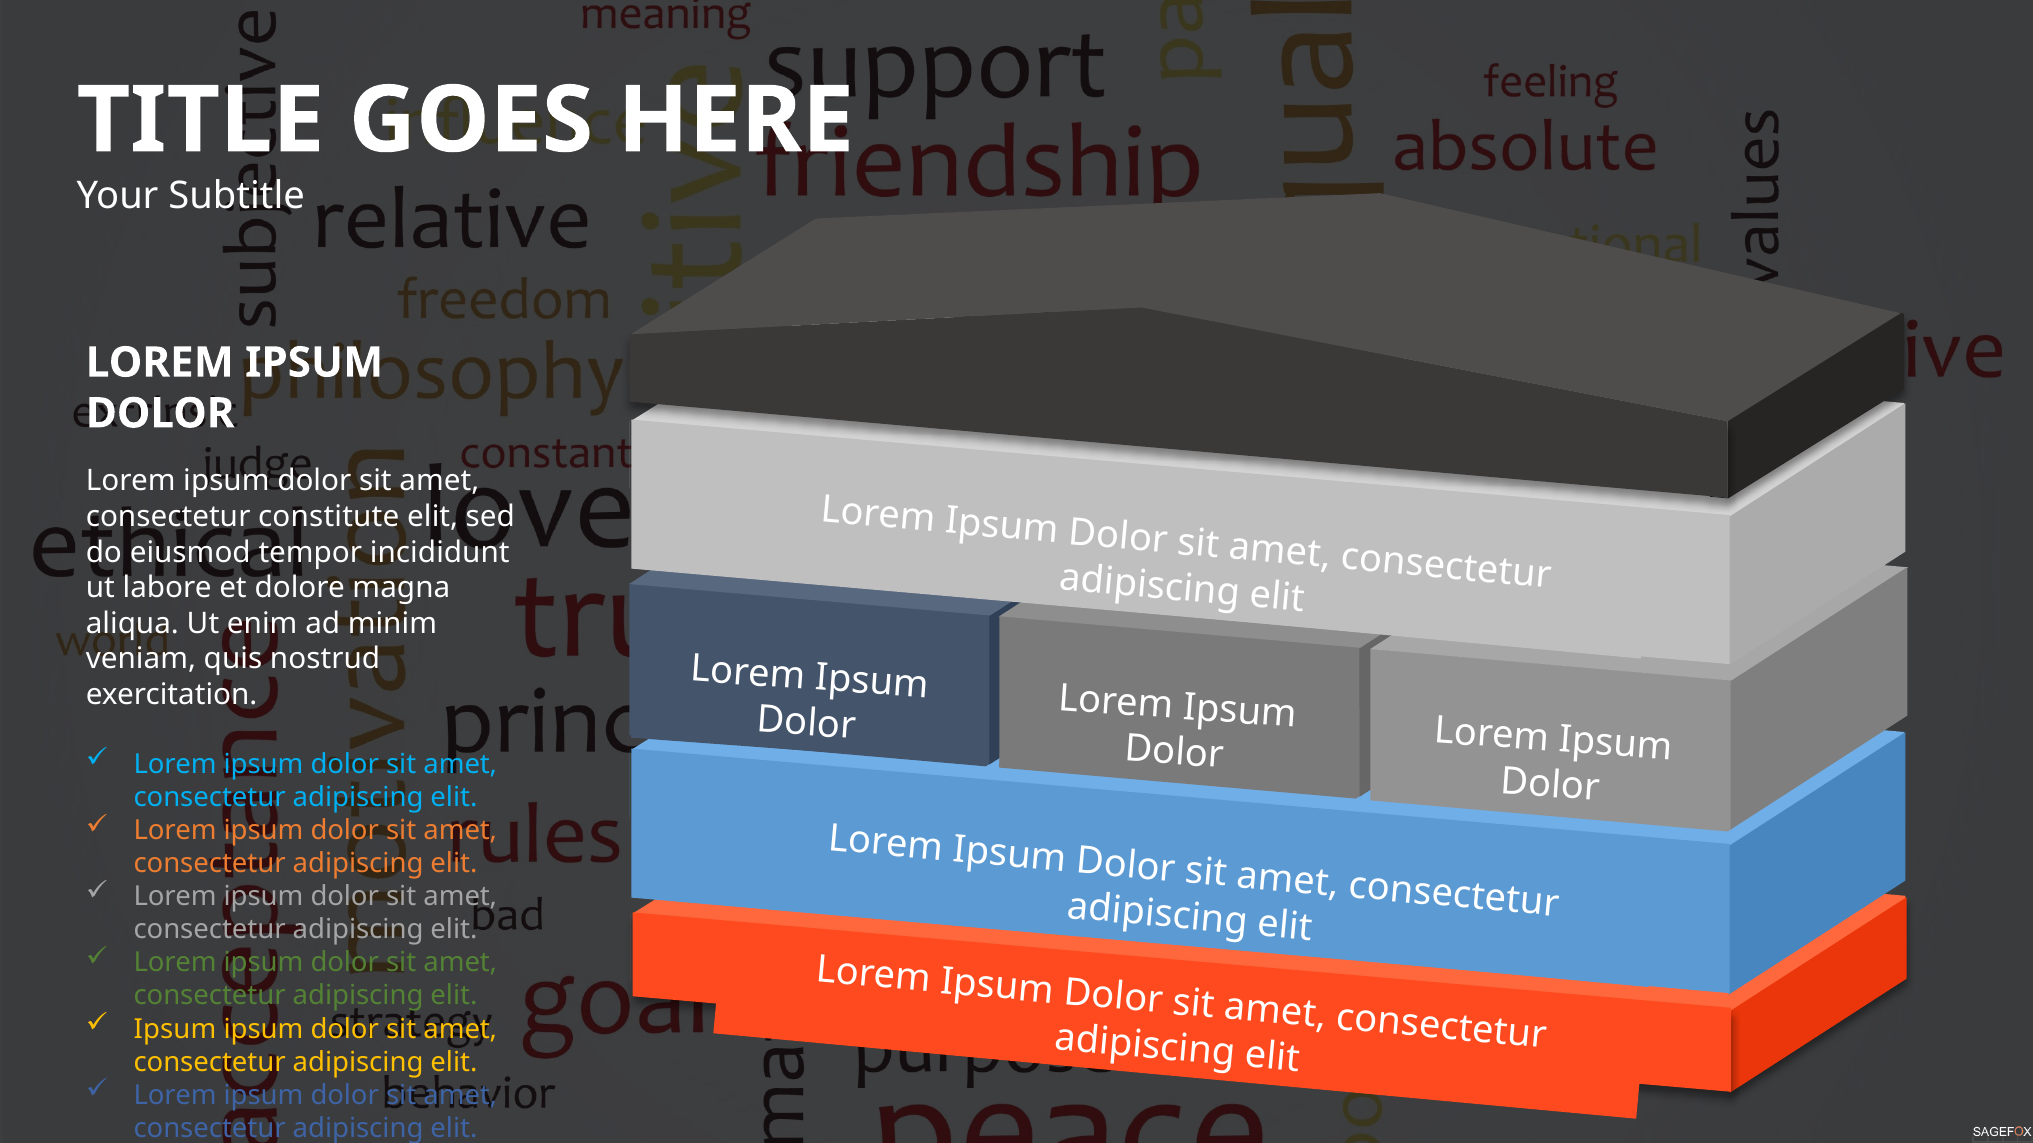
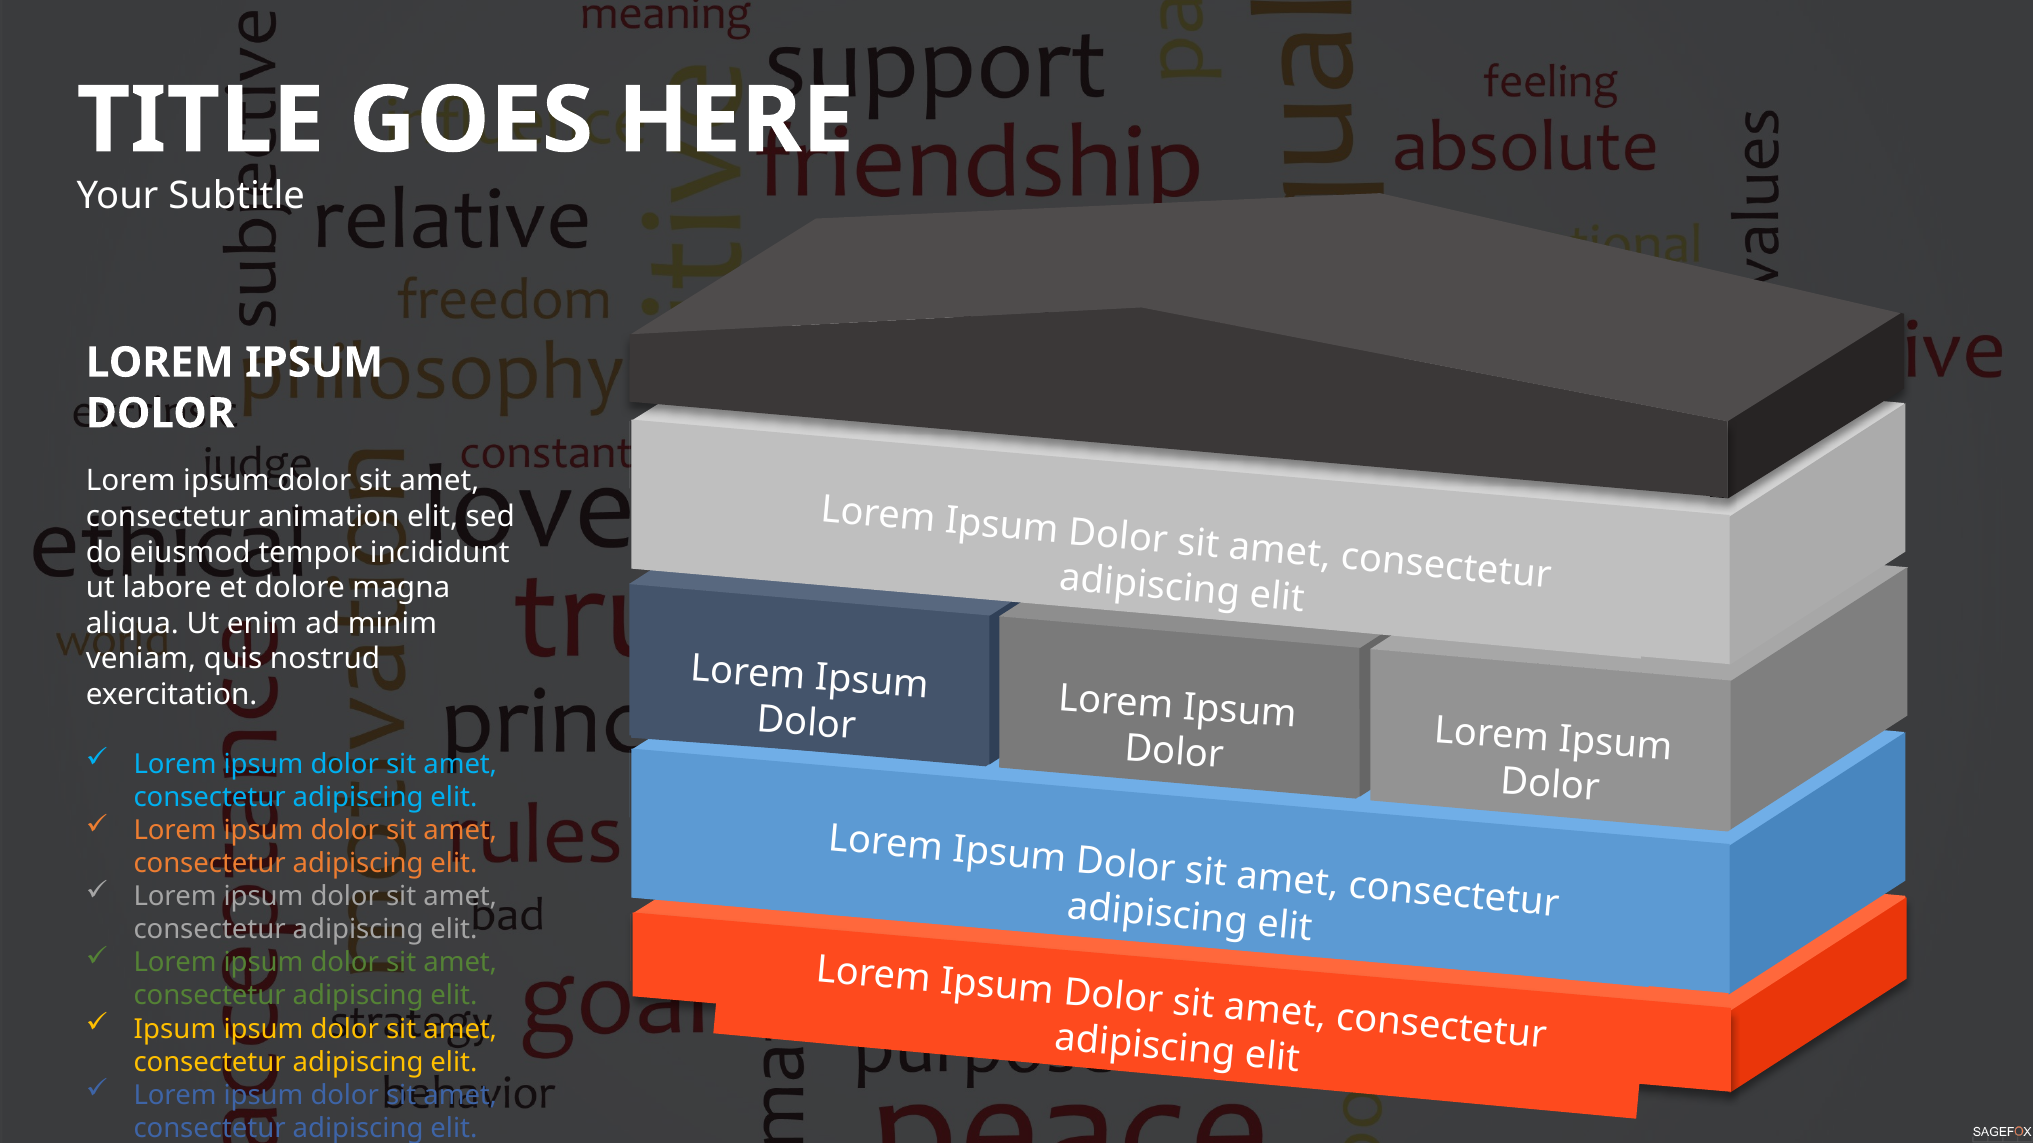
constitute: constitute -> animation
